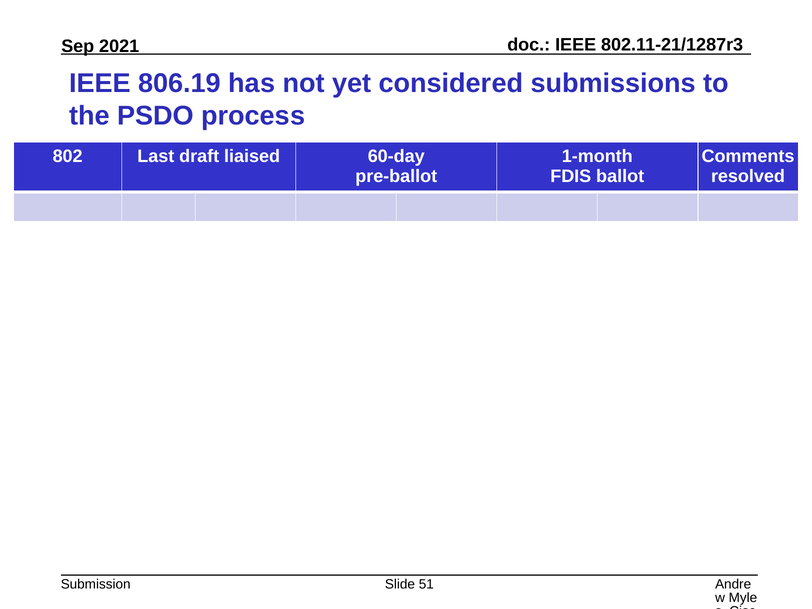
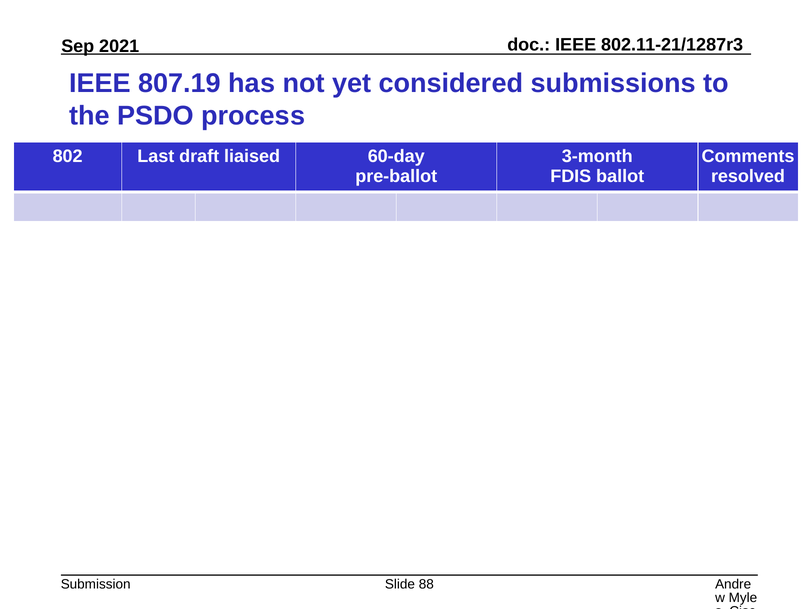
806.19: 806.19 -> 807.19
1-month: 1-month -> 3-month
51: 51 -> 88
